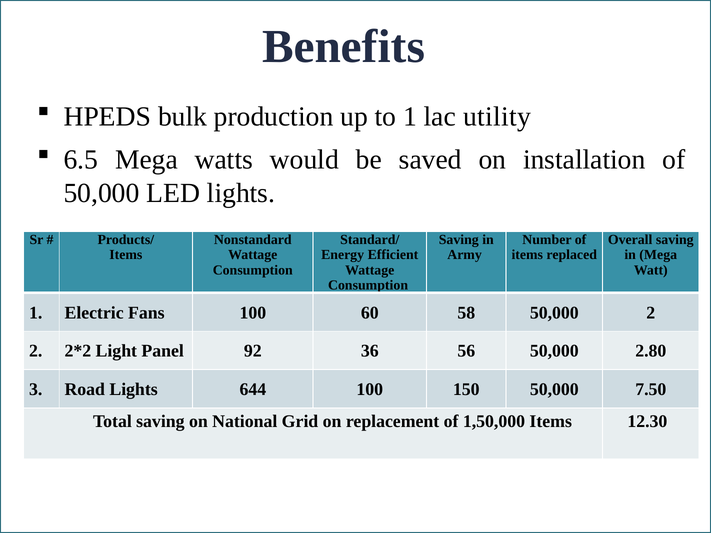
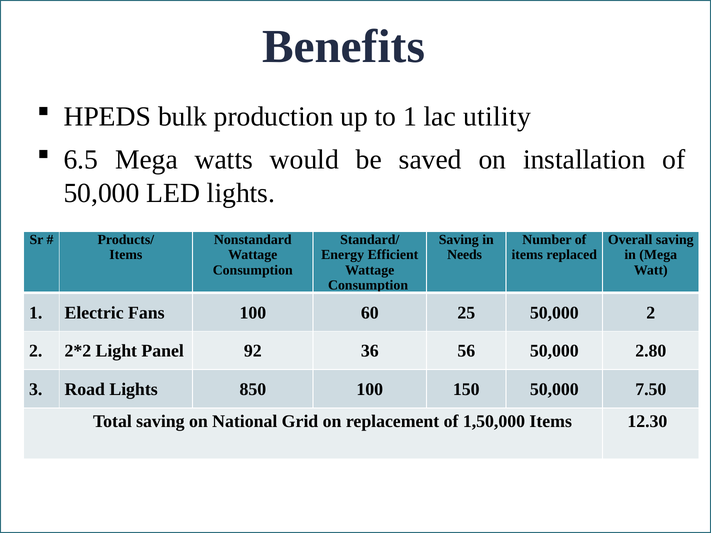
Army: Army -> Needs
58: 58 -> 25
644: 644 -> 850
